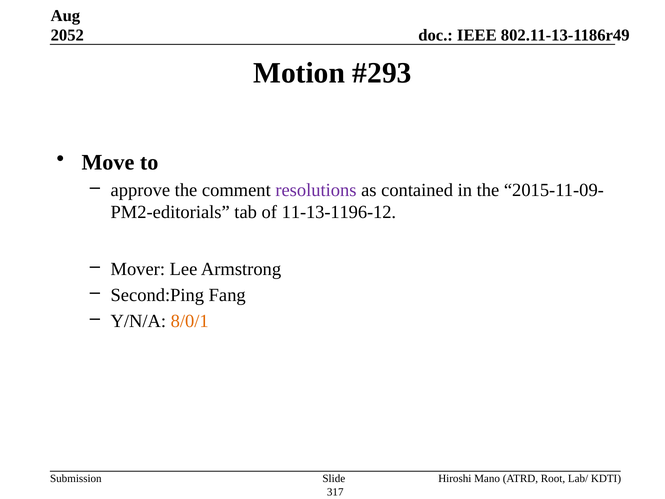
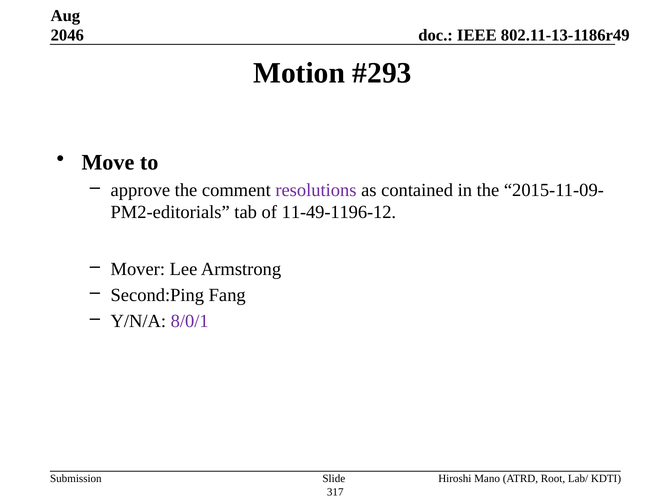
2052: 2052 -> 2046
11-13-1196-12: 11-13-1196-12 -> 11-49-1196-12
8/0/1 colour: orange -> purple
